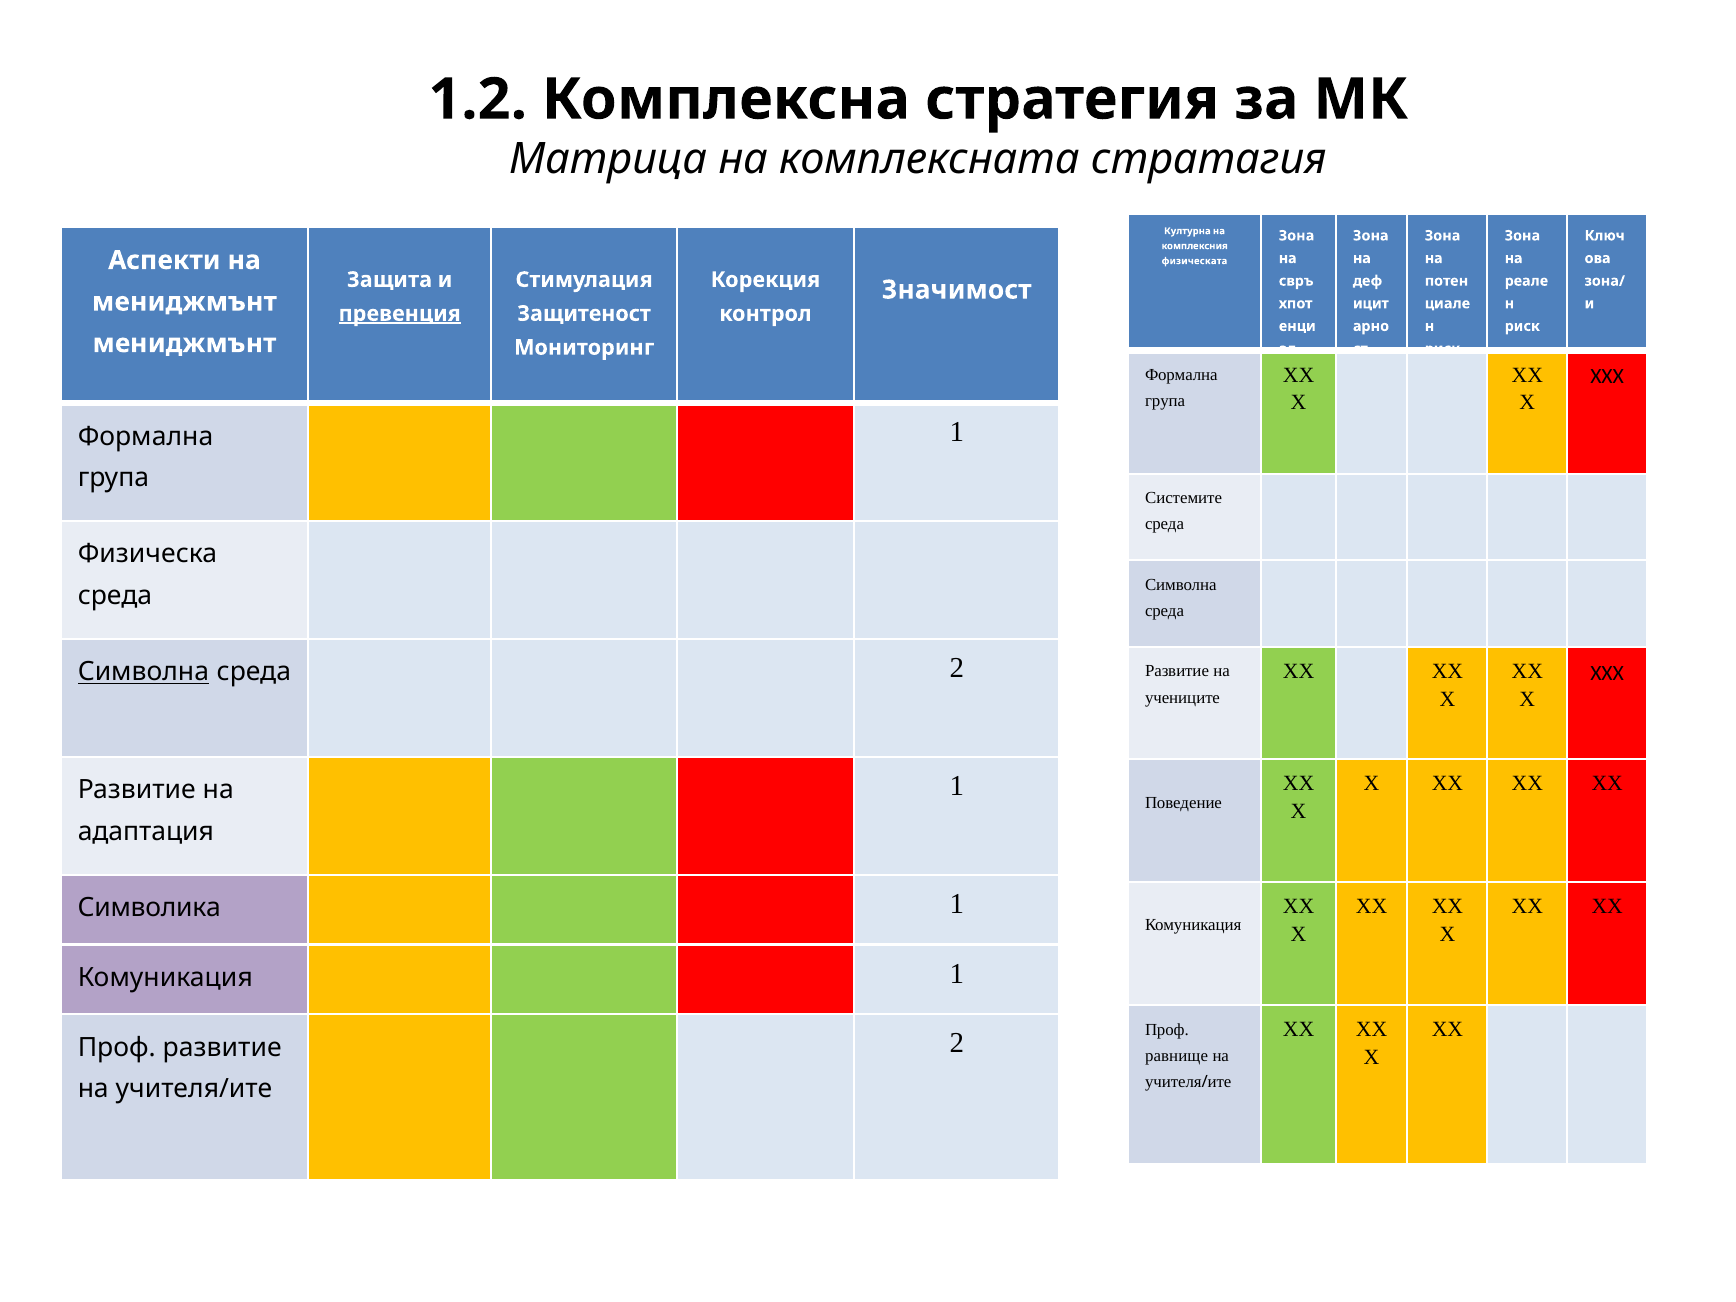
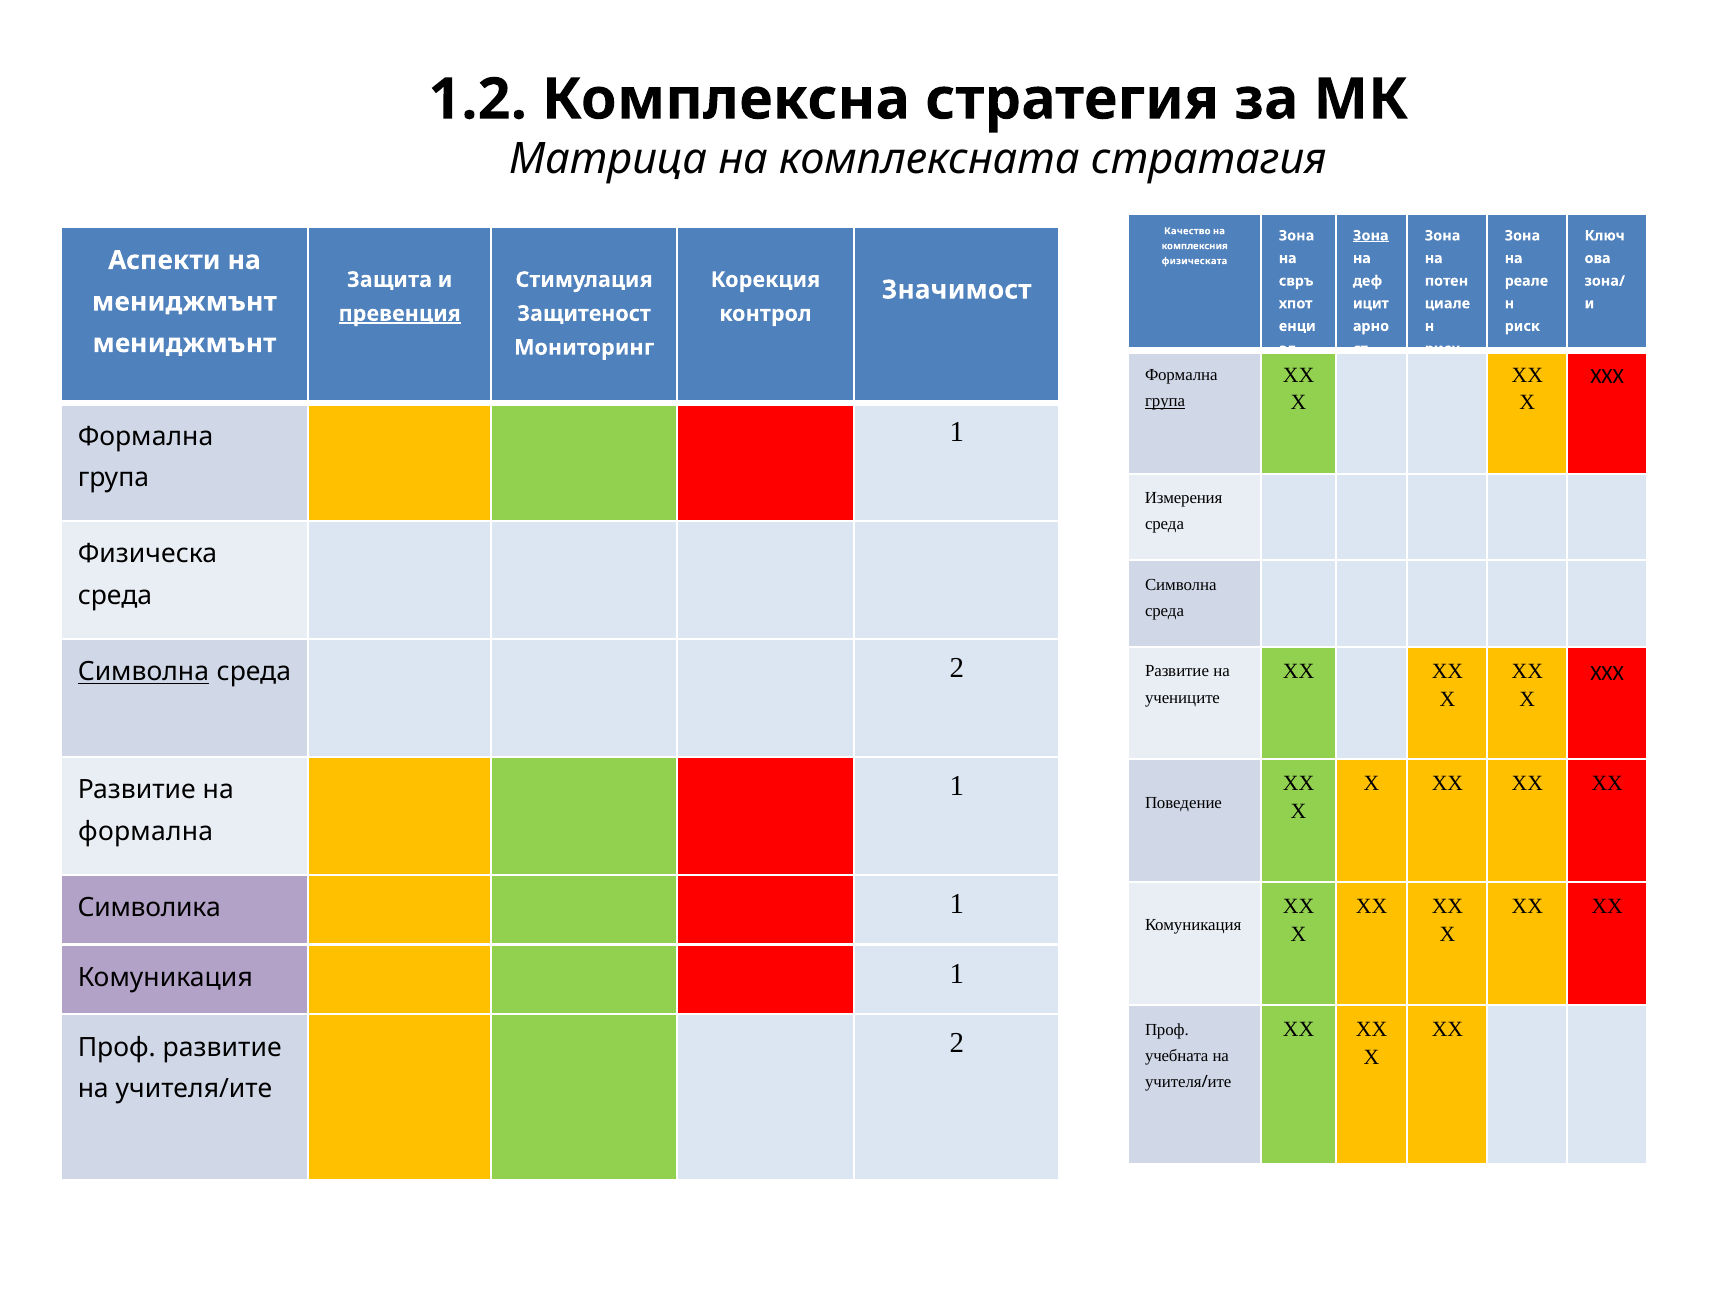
Културна: Културна -> Качество
Зона at (1371, 236) underline: none -> present
група at (1165, 401) underline: none -> present
Системите: Системите -> Измерения
адаптация at (146, 832): адаптация -> формална
равнище: равнище -> учебната
